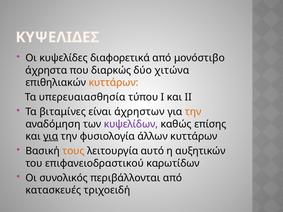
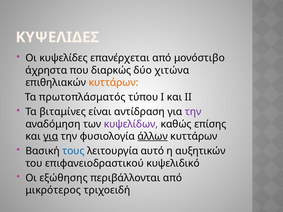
διαφορετικά: διαφορετικά -> επανέρχεται
υπερευαιασθησία: υπερευαιασθησία -> πρωτοπλάσματός
άχρηστων: άχρηστων -> αντίδραση
την at (193, 112) colour: orange -> purple
άλλων underline: none -> present
τους colour: orange -> blue
καρωτίδων: καρωτίδων -> κυψελιδικό
συνολικός: συνολικός -> εξώθησης
κατασκευές: κατασκευές -> μικρότερος
